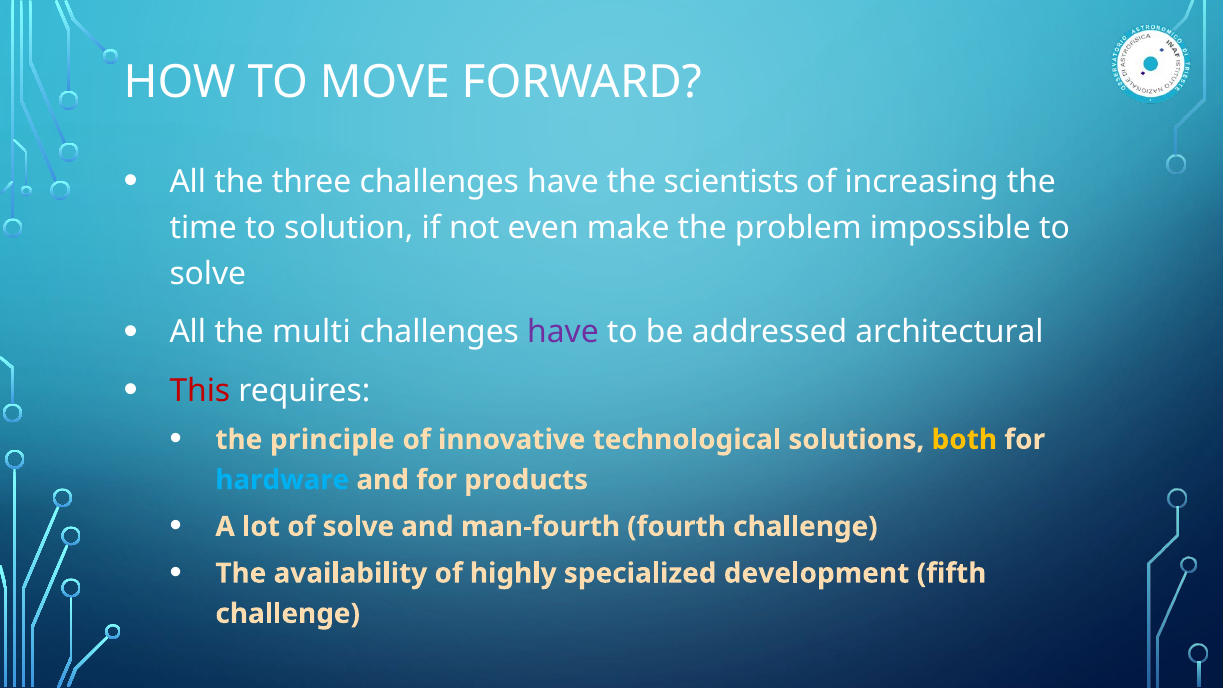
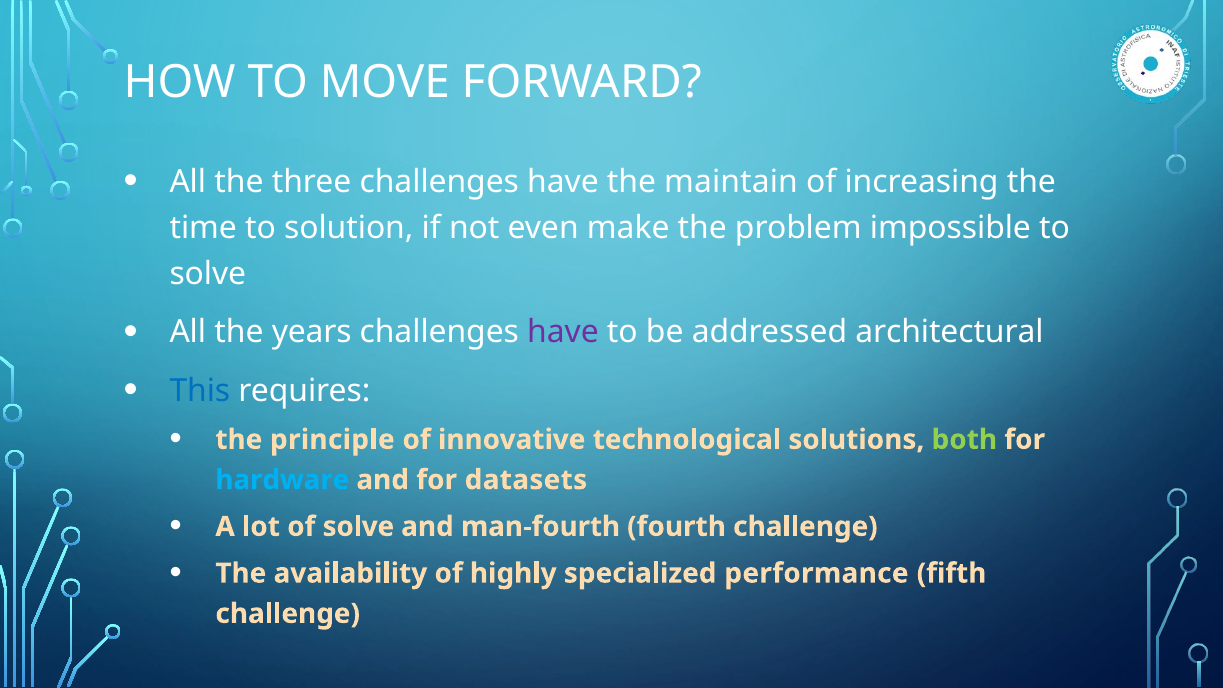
scientists: scientists -> maintain
multi: multi -> years
This colour: red -> blue
both colour: yellow -> light green
products: products -> datasets
development: development -> performance
